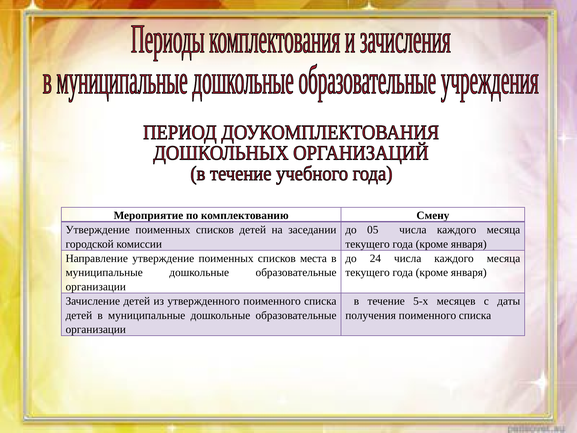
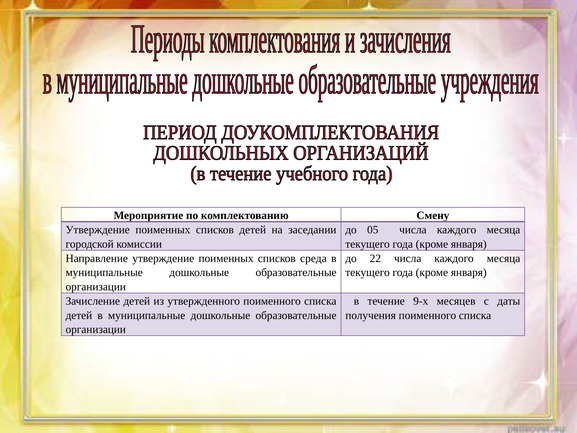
места: места -> среда
24: 24 -> 22
5-х: 5-х -> 9-х
